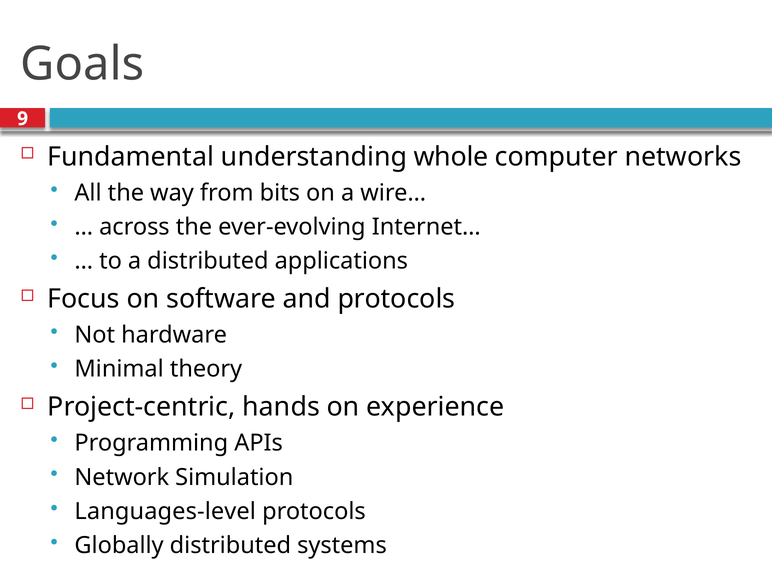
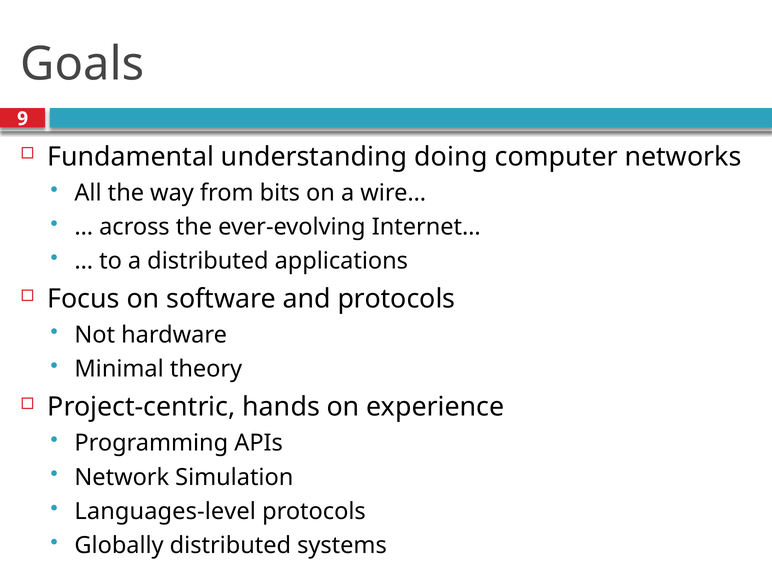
whole: whole -> doing
